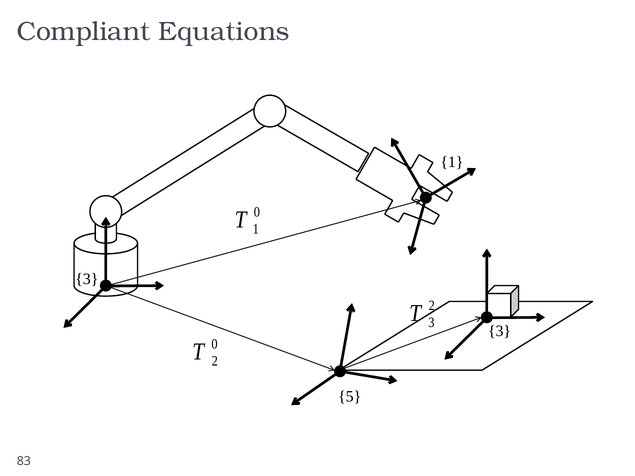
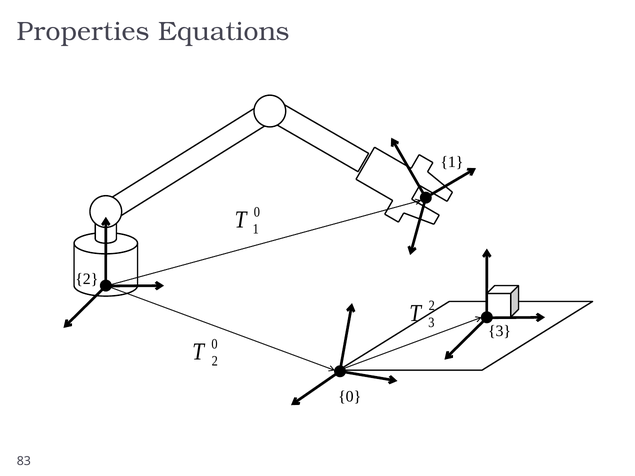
Compliant: Compliant -> Properties
3 at (87, 279): 3 -> 2
5 at (350, 397): 5 -> 0
